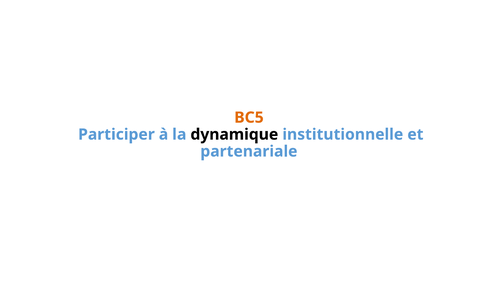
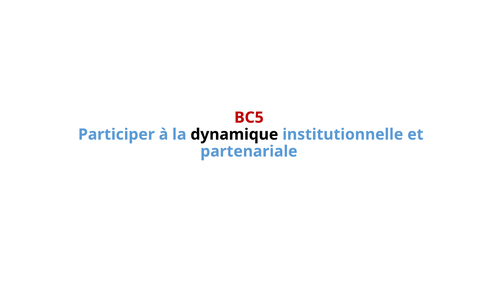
BC5 colour: orange -> red
